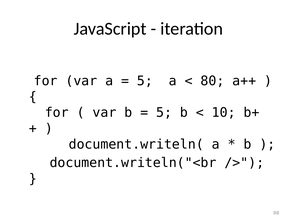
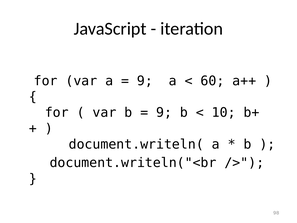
5 at (145, 81): 5 -> 9
80: 80 -> 60
5 at (164, 112): 5 -> 9
